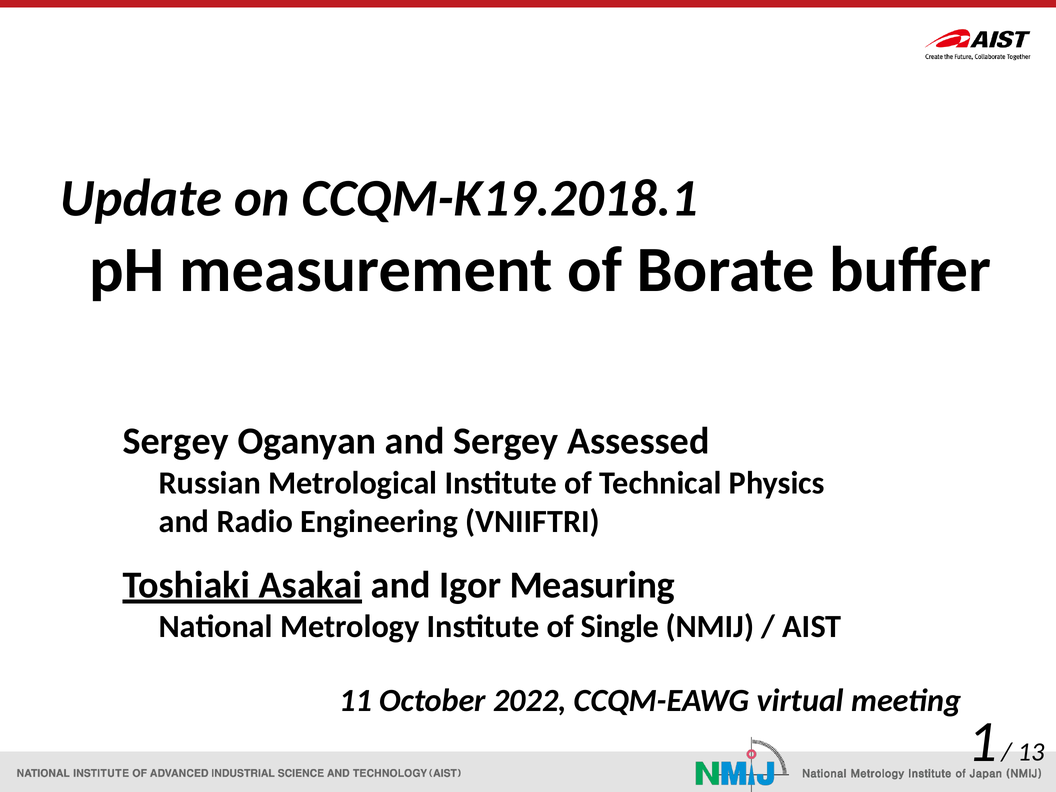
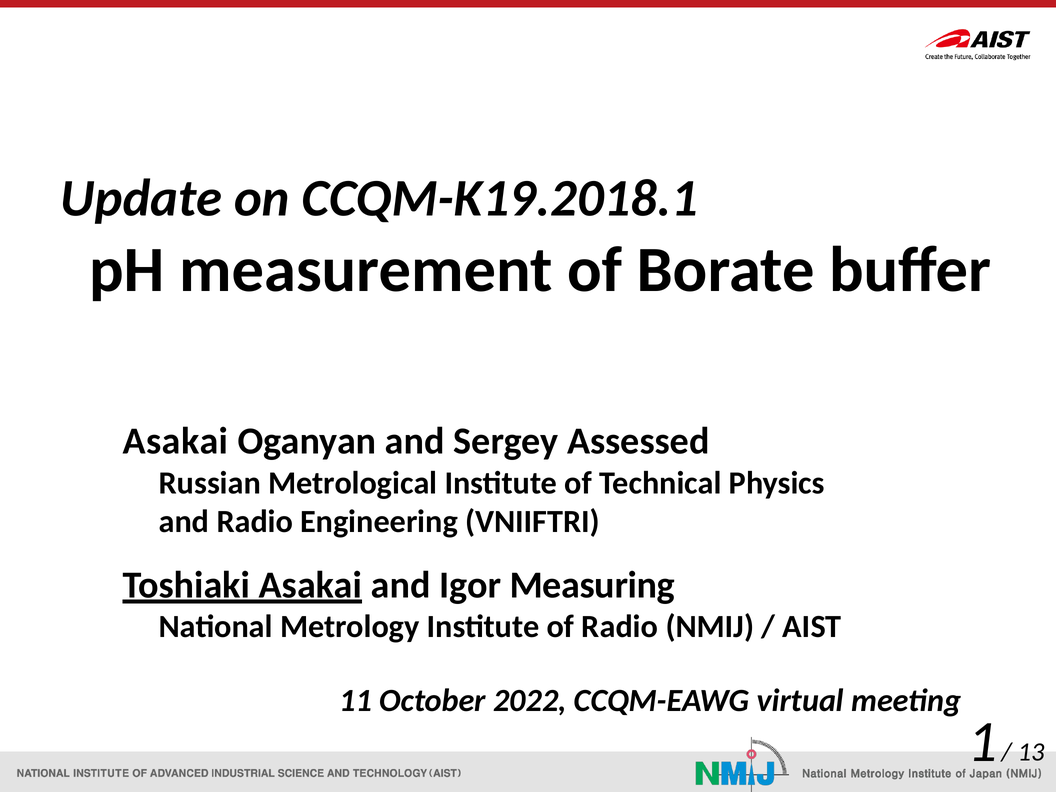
Sergey at (176, 441): Sergey -> Asakai
of Single: Single -> Radio
